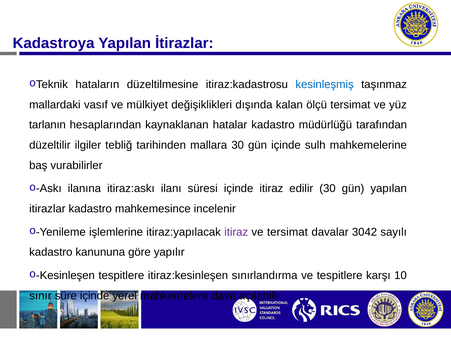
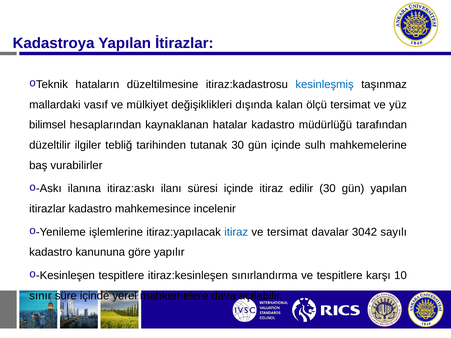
tarlanın: tarlanın -> bilimsel
mallara: mallara -> tutanak
itiraz at (236, 232) colour: purple -> blue
